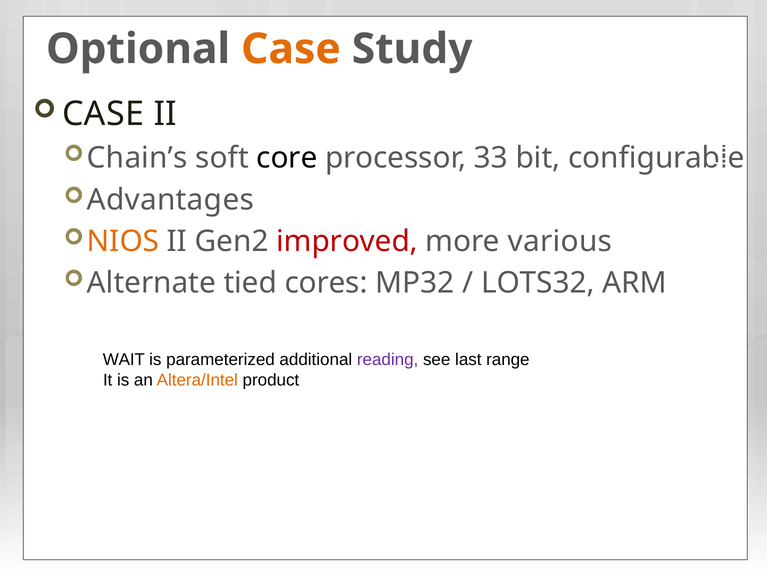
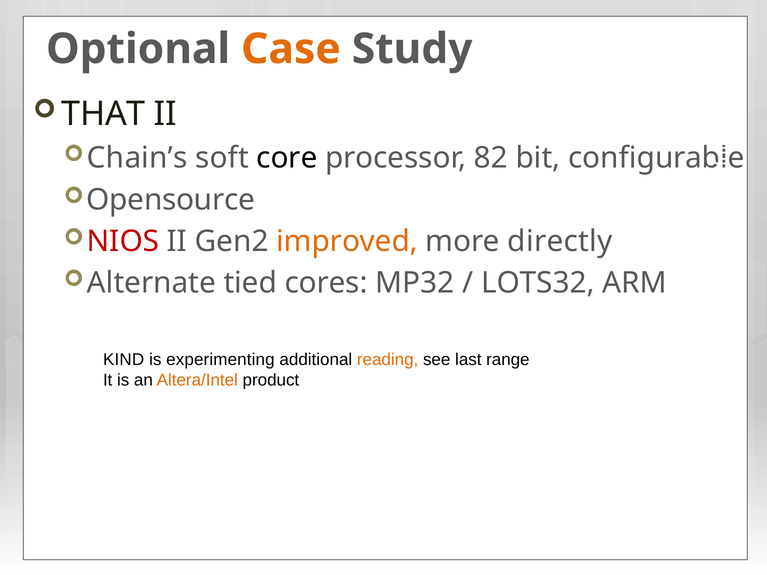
CASE at (103, 114): CASE -> THAT
33: 33 -> 82
Advantages: Advantages -> Opensource
NIOS colour: orange -> red
improved colour: red -> orange
various: various -> directly
WAIT: WAIT -> KIND
parameterized: parameterized -> experimenting
reading colour: purple -> orange
